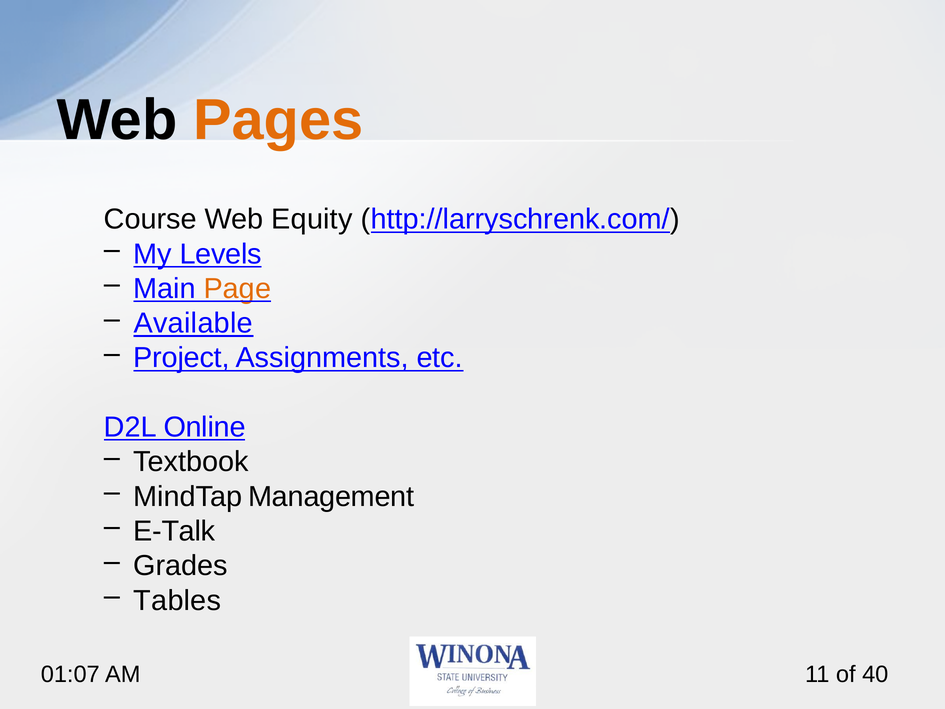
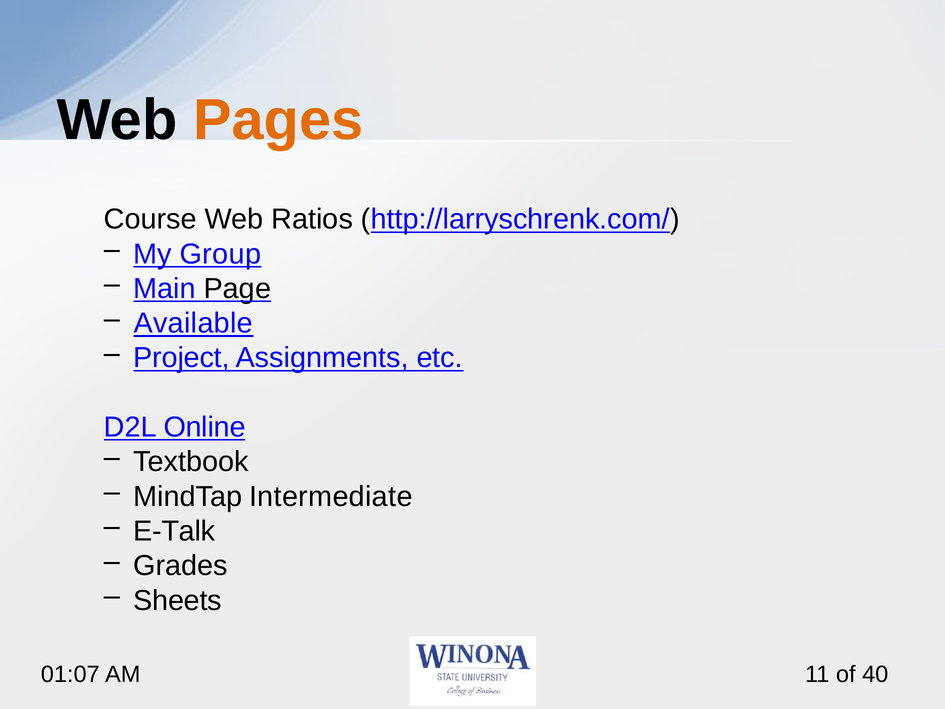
Equity: Equity -> Ratios
Levels: Levels -> Group
Page colour: orange -> black
Management: Management -> Intermediate
Tables: Tables -> Sheets
